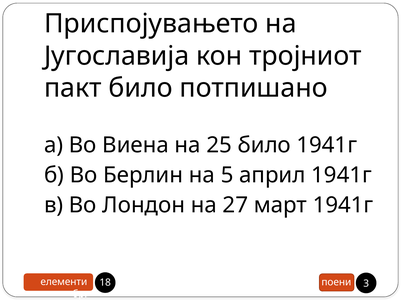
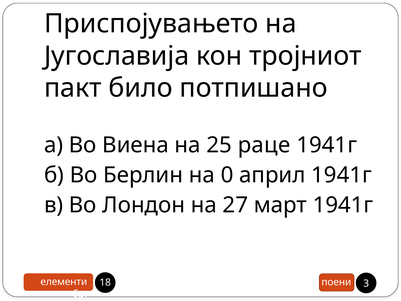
25 било: било -> раце
5: 5 -> 0
